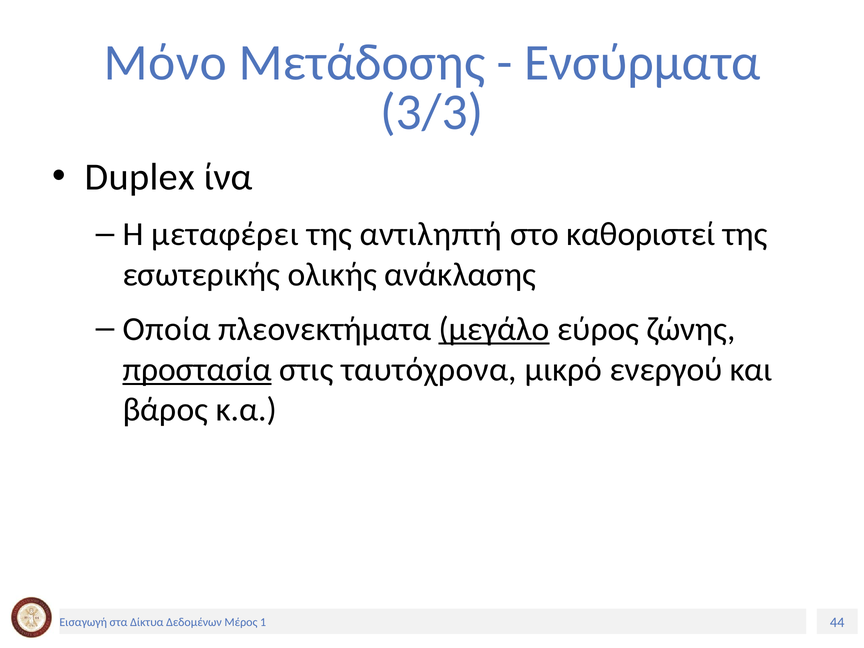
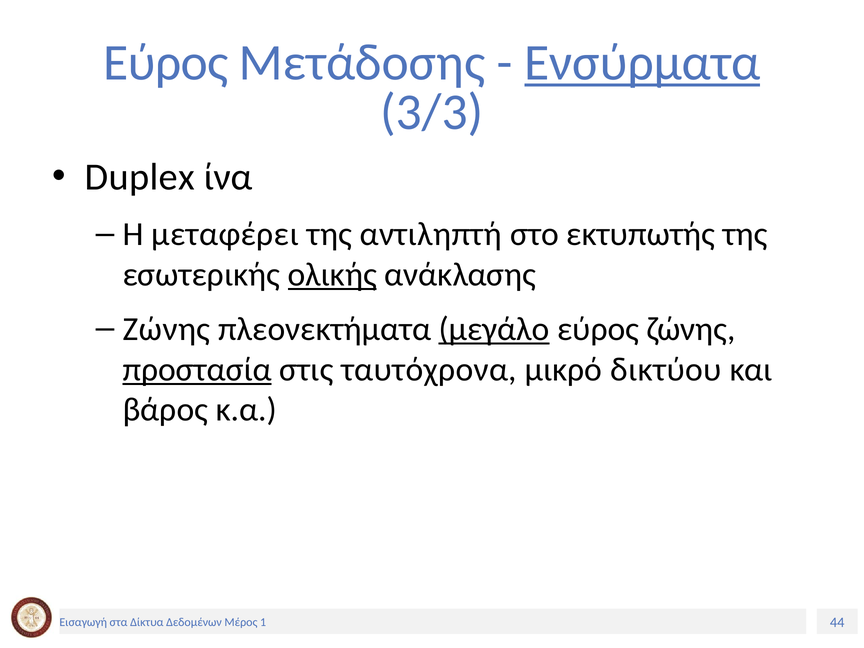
Μόνο at (165, 63): Μόνο -> Εύρος
Ενσύρματα underline: none -> present
καθοριστεί: καθοριστεί -> εκτυπωτής
ολικής underline: none -> present
Οποία at (167, 329): Οποία -> Ζώνης
ενεργού: ενεργού -> δικτύου
